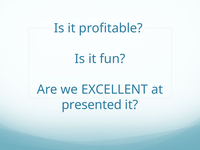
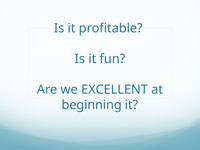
presented: presented -> beginning
